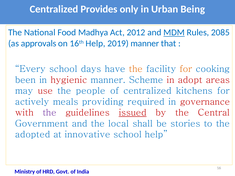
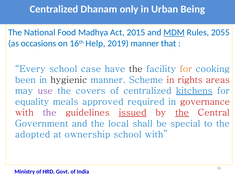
Provides: Provides -> Dhanam
2012: 2012 -> 2015
2085: 2085 -> 2055
approvals: approvals -> occasions
days: days -> case
the at (136, 69) colour: orange -> black
hygienic colour: red -> black
adopt: adopt -> rights
use colour: red -> purple
people: people -> covers
kitchens underline: none -> present
actively: actively -> equality
providing: providing -> approved
the at (182, 113) underline: none -> present
stories: stories -> special
innovative: innovative -> ownership
school help: help -> with
